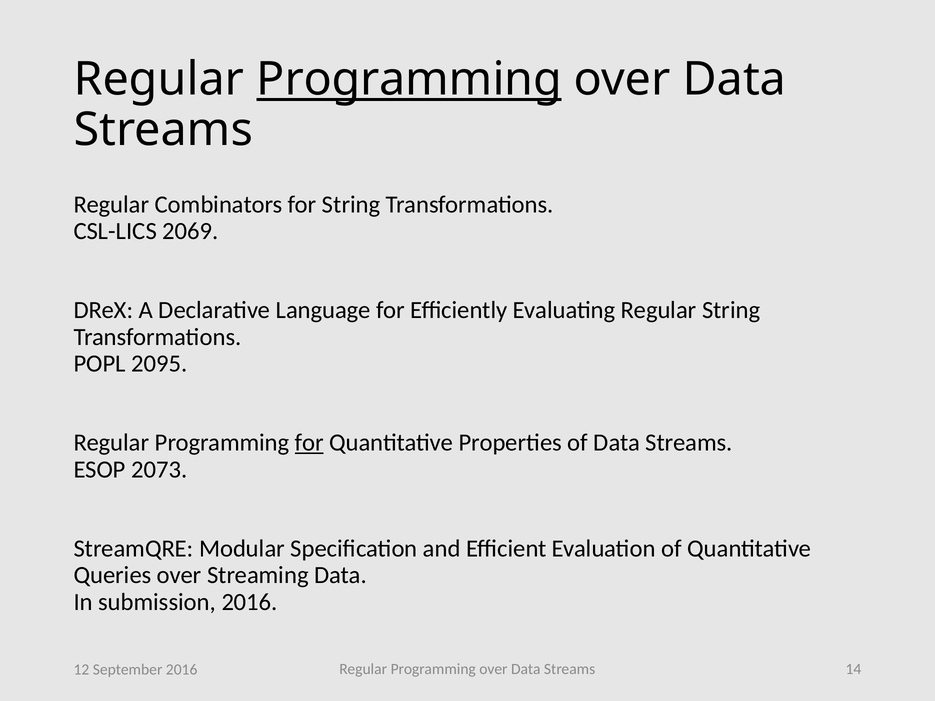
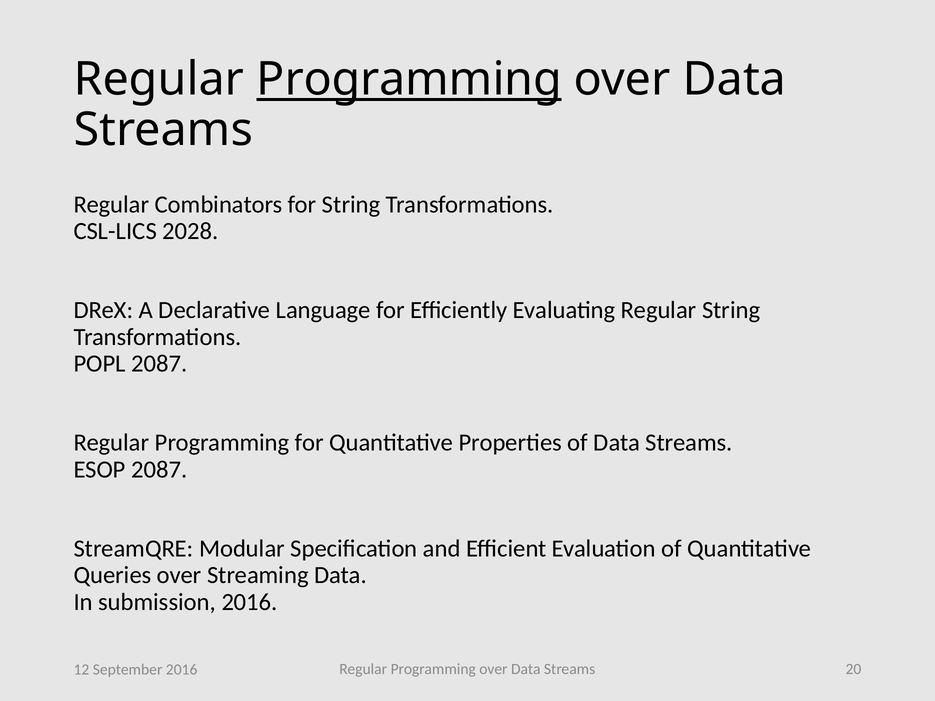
2069: 2069 -> 2028
POPL 2095: 2095 -> 2087
for at (309, 443) underline: present -> none
ESOP 2073: 2073 -> 2087
14: 14 -> 20
